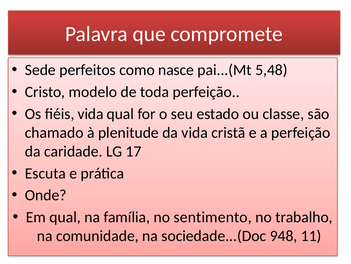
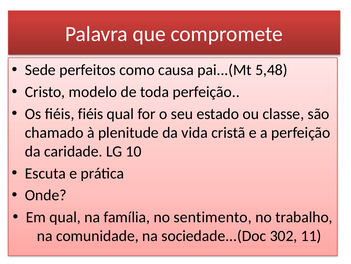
nasce: nasce -> causa
fiéis vida: vida -> fiéis
17: 17 -> 10
948: 948 -> 302
